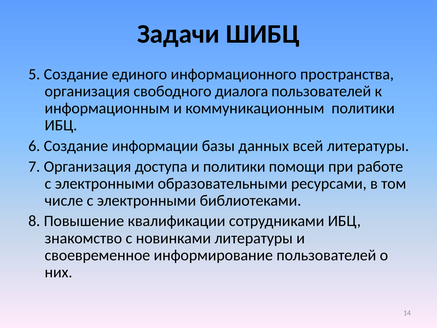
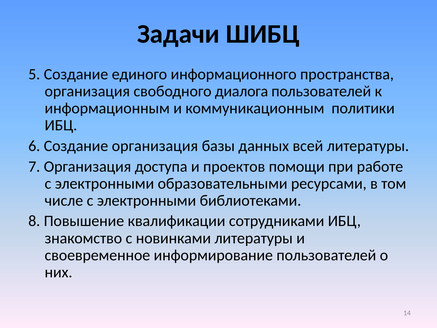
Создание информации: информации -> организация
и политики: политики -> проектов
